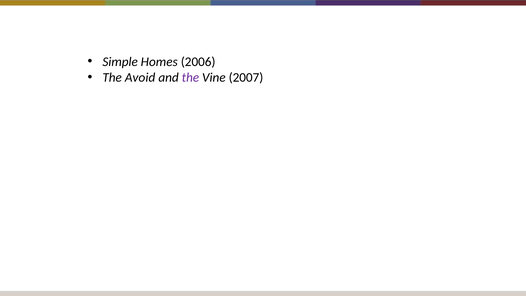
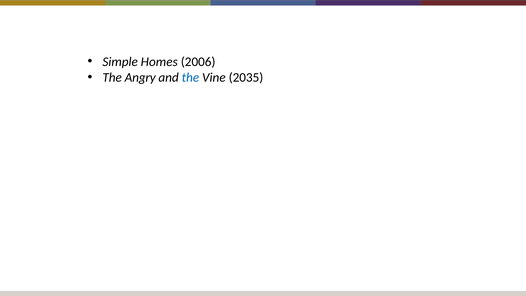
Avoid: Avoid -> Angry
the at (190, 77) colour: purple -> blue
2007: 2007 -> 2035
